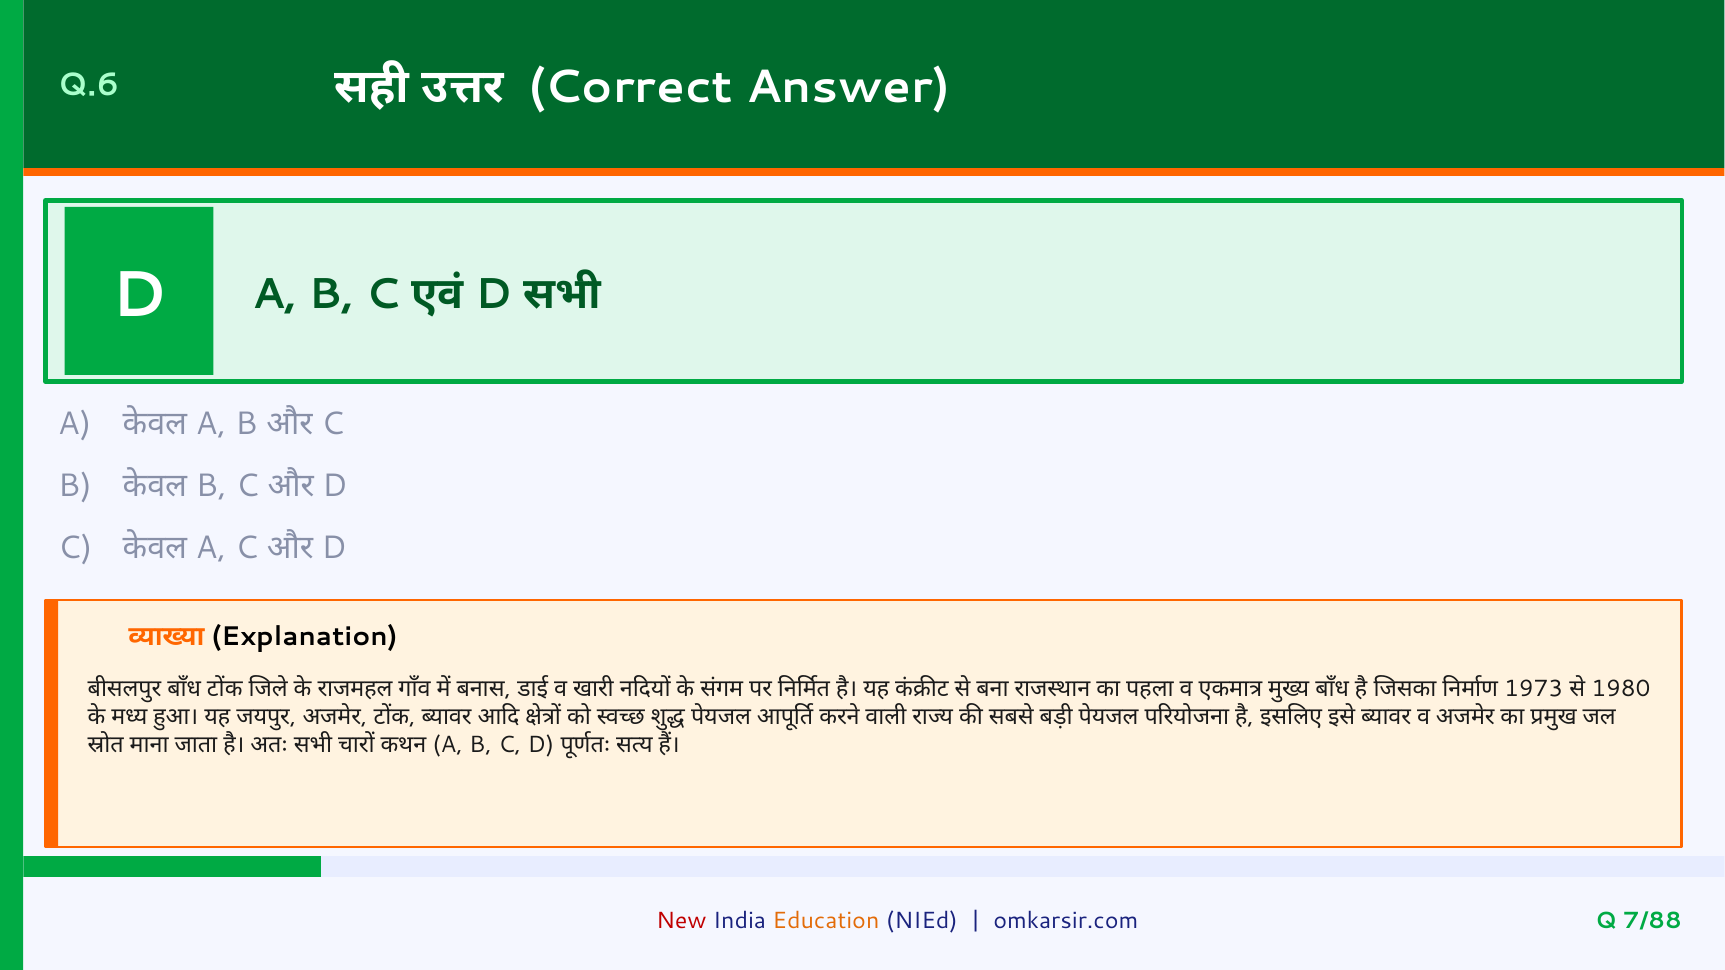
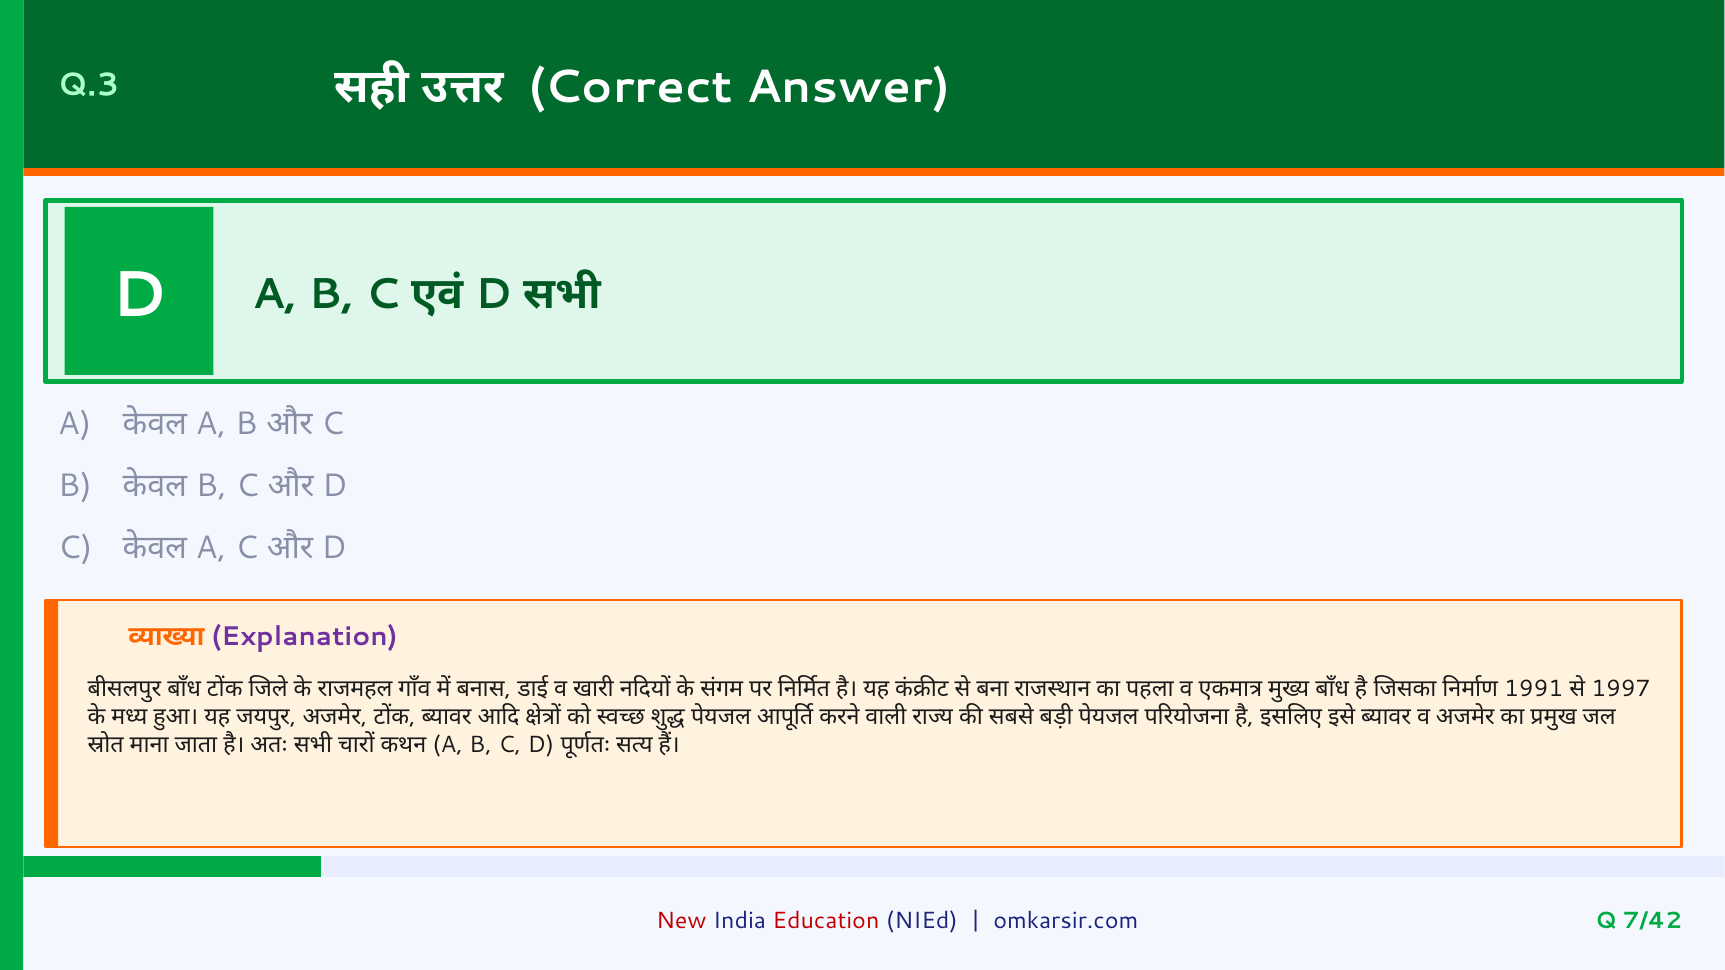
Q.6: Q.6 -> Q.3
Explanation colour: black -> purple
1973: 1973 -> 1991
1980: 1980 -> 1997
Education colour: orange -> red
7/88: 7/88 -> 7/42
